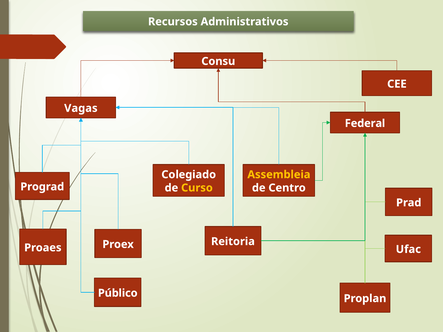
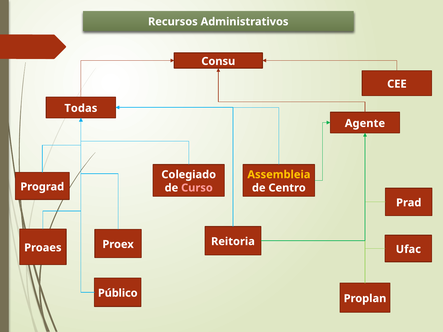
Vagas: Vagas -> Todas
Federal: Federal -> Agente
Curso colour: yellow -> pink
